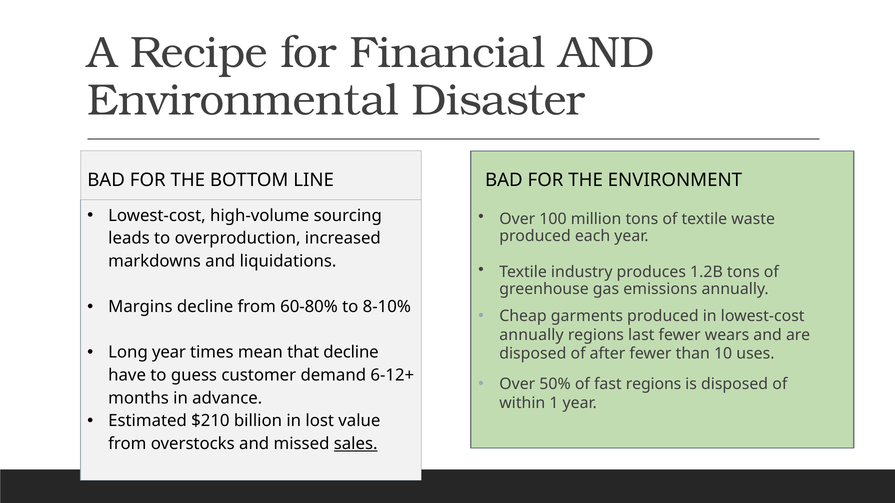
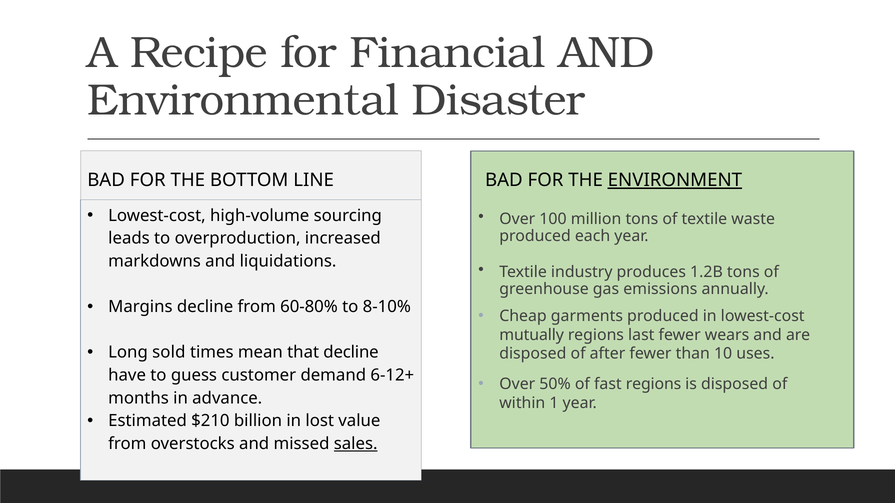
ENVIRONMENT underline: none -> present
annually at (531, 335): annually -> mutually
Long year: year -> sold
